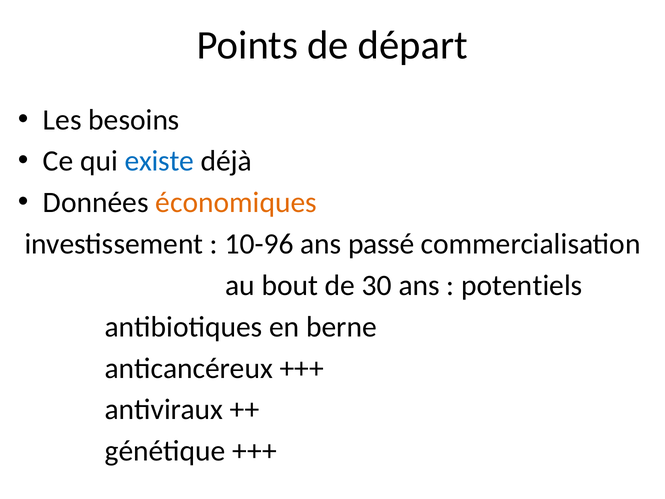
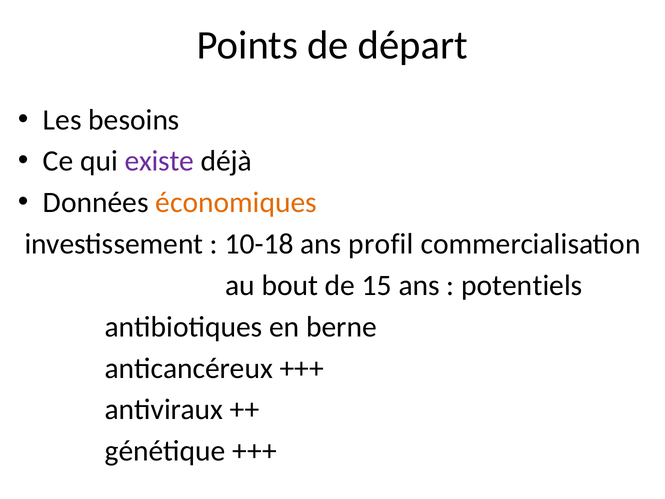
existe colour: blue -> purple
10-96: 10-96 -> 10-18
passé: passé -> profil
30: 30 -> 15
